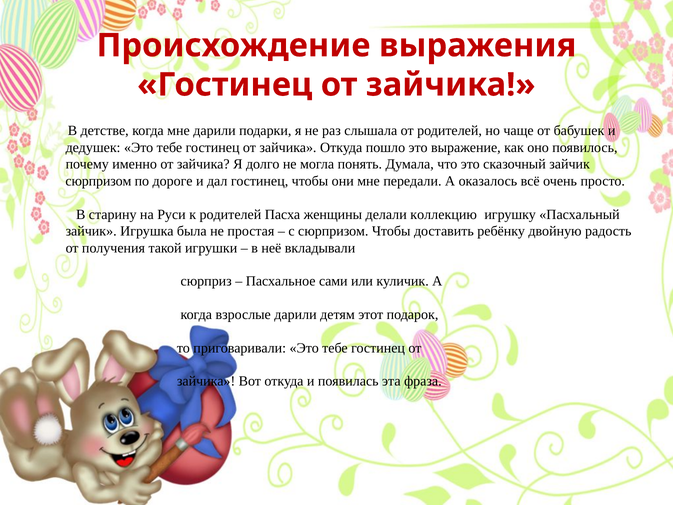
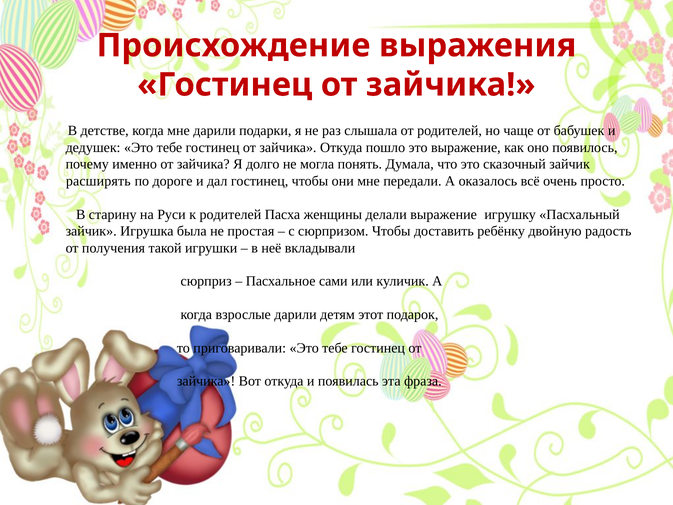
сюрпризом at (98, 181): сюрпризом -> расширять
делали коллекцию: коллекцию -> выражение
